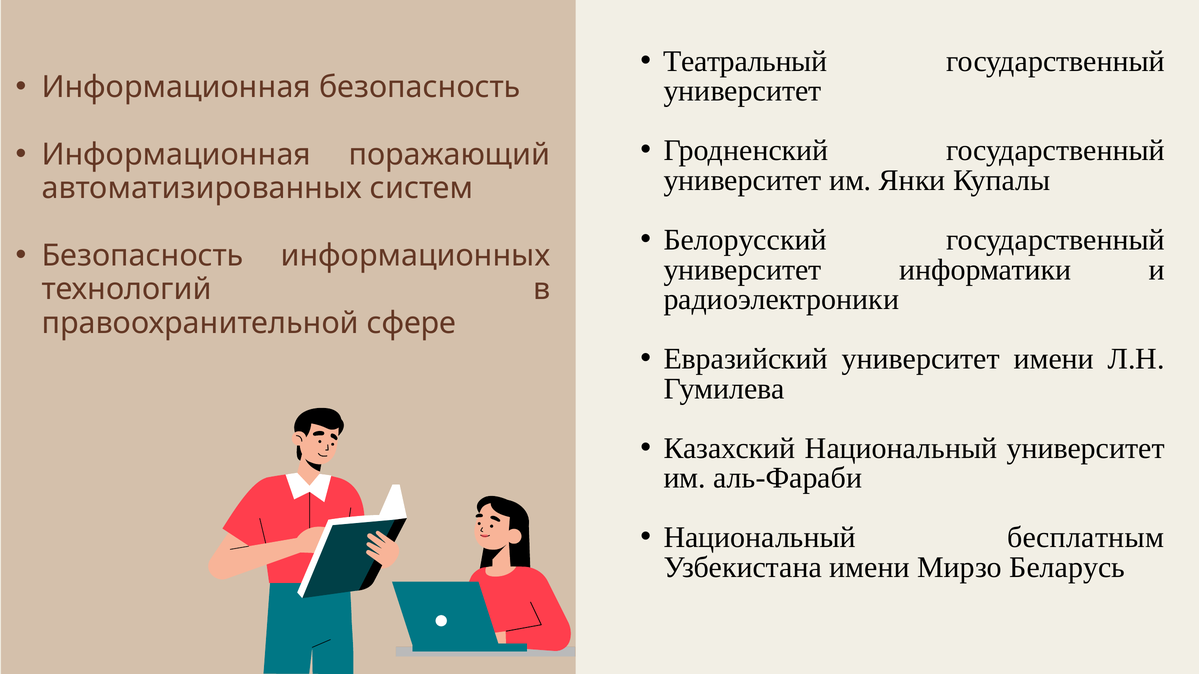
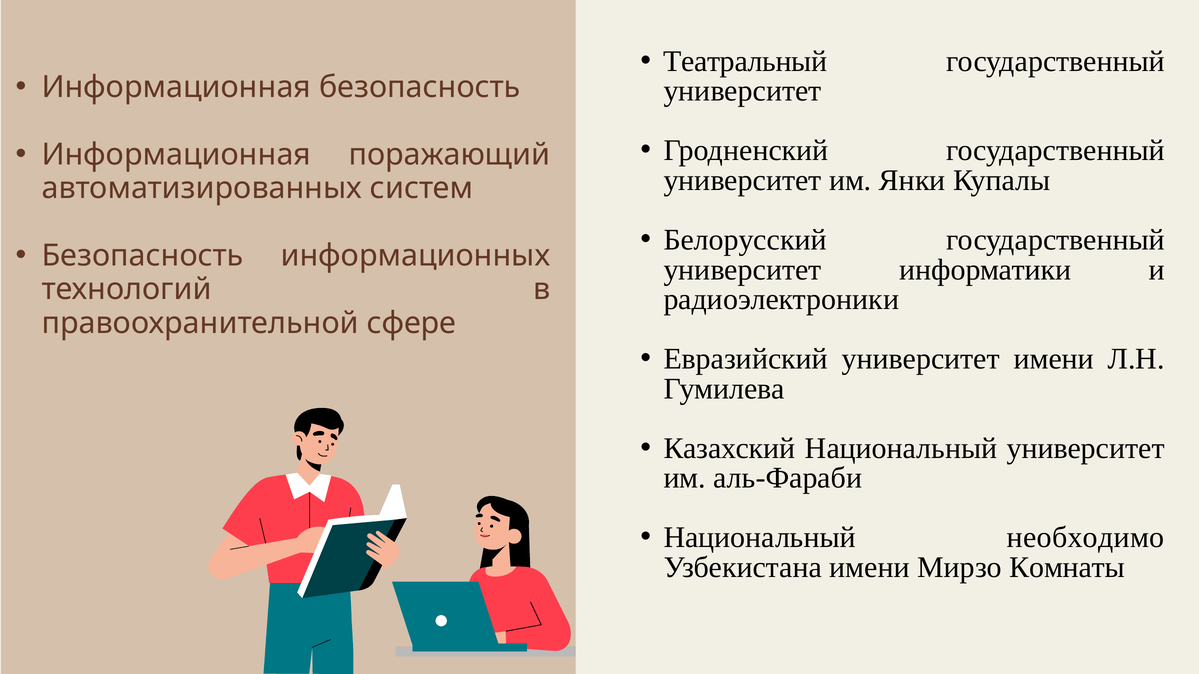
бесплатным: бесплатным -> необходимо
Беларусь: Беларусь -> Комнаты
